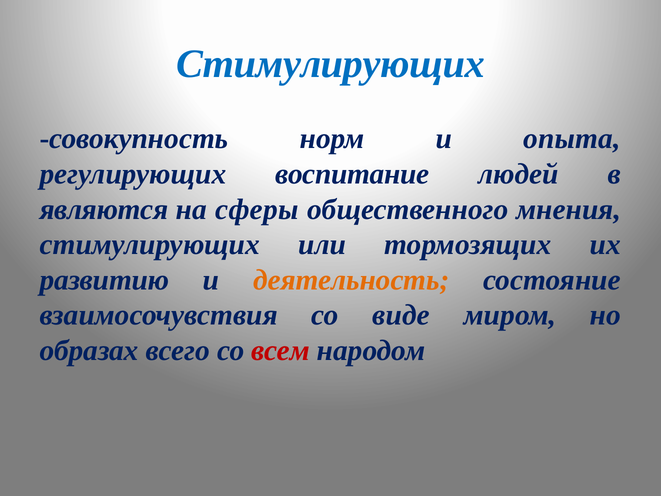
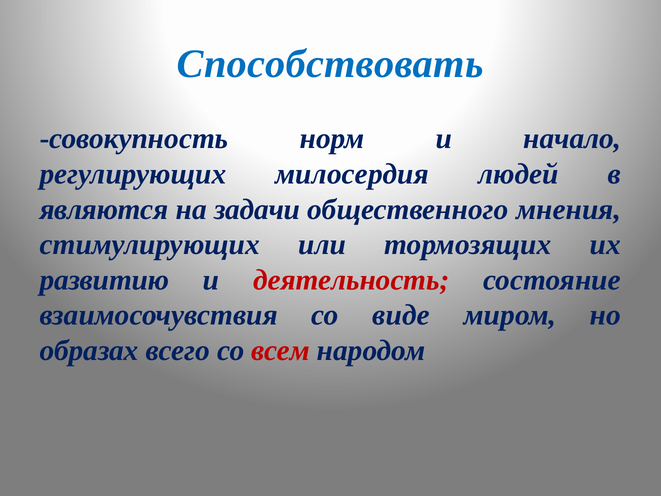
Стимулирующих at (331, 64): Стимулирующих -> Способствовать
опыта: опыта -> начало
воспитание: воспитание -> милосердия
сферы: сферы -> задачи
деятельность colour: orange -> red
